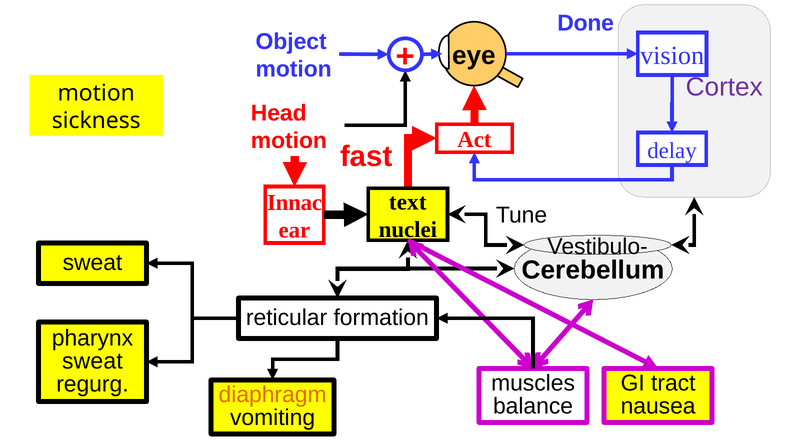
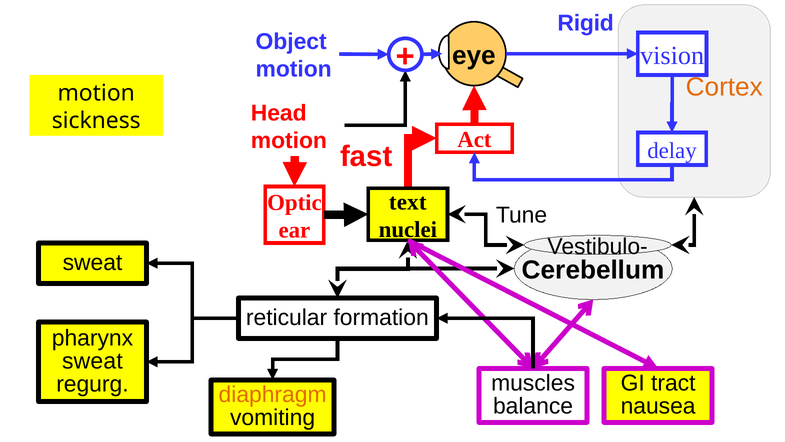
Done: Done -> Rigid
Cortex colour: purple -> orange
Innac: Innac -> Optic
